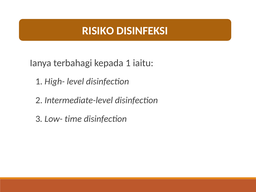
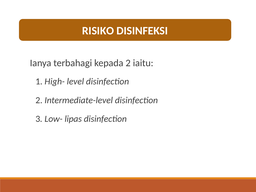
kepada 1: 1 -> 2
time: time -> lipas
